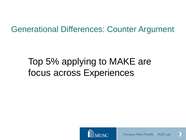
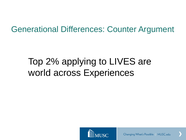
5%: 5% -> 2%
MAKE: MAKE -> LIVES
focus: focus -> world
